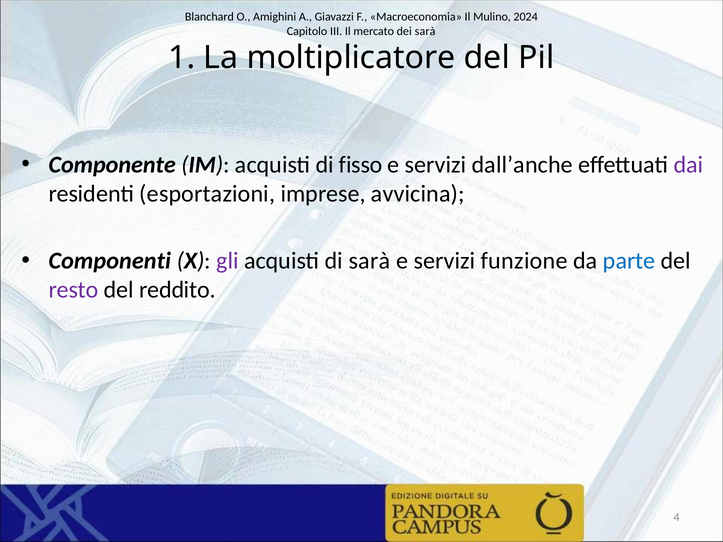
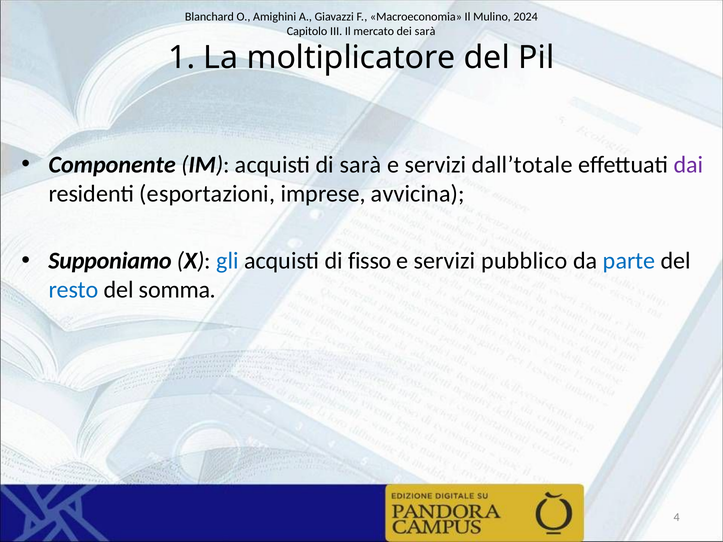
di fisso: fisso -> sarà
dall’anche: dall’anche -> dall’totale
Componenti: Componenti -> Supponiamo
gli colour: purple -> blue
di sarà: sarà -> fisso
funzione: funzione -> pubblico
resto colour: purple -> blue
reddito: reddito -> somma
